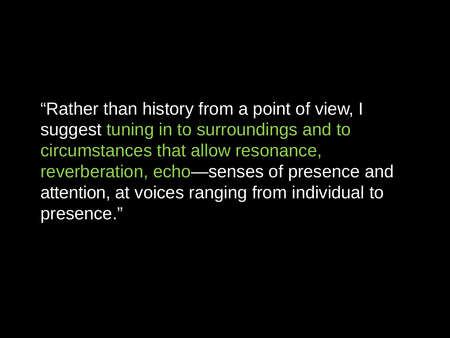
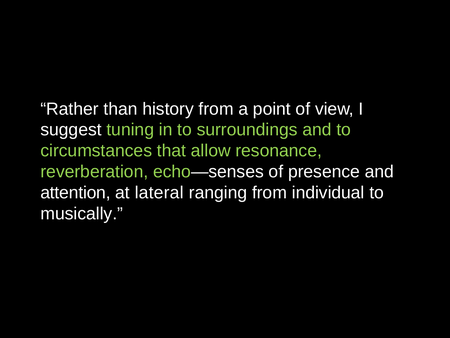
voices: voices -> lateral
presence at (82, 214): presence -> musically
